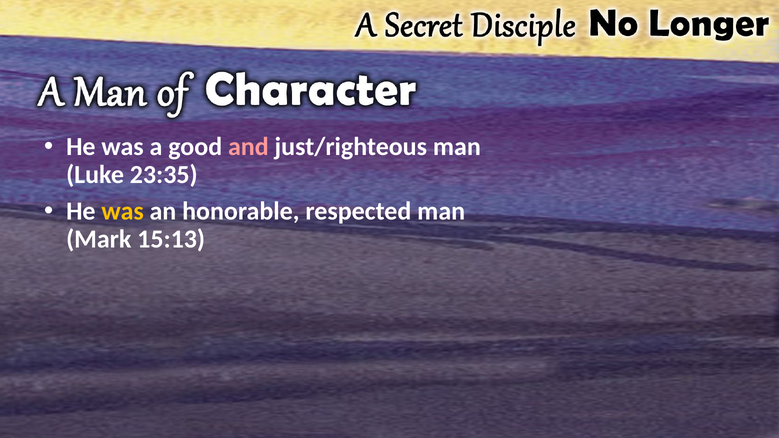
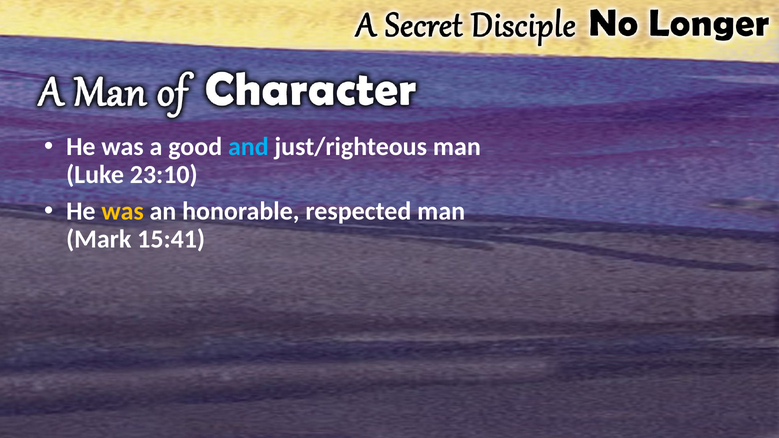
and colour: pink -> light blue
23:35: 23:35 -> 23:10
15:13: 15:13 -> 15:41
